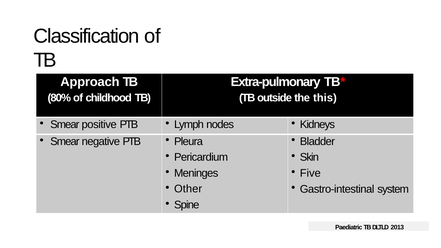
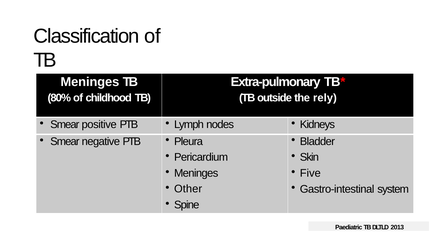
Approach at (90, 82): Approach -> Meninges
this: this -> rely
